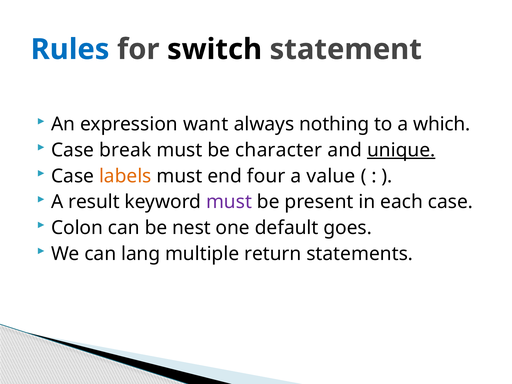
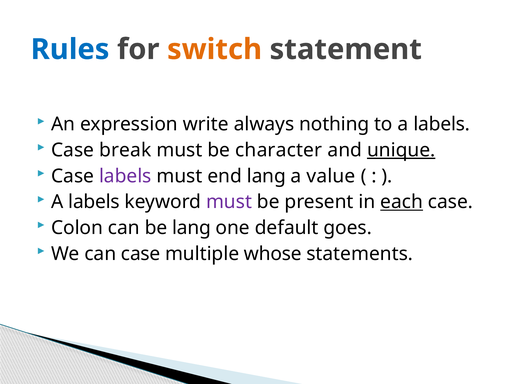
switch colour: black -> orange
want: want -> write
to a which: which -> labels
labels at (125, 176) colour: orange -> purple
end four: four -> lang
result at (94, 202): result -> labels
each underline: none -> present
be nest: nest -> lang
can lang: lang -> case
return: return -> whose
